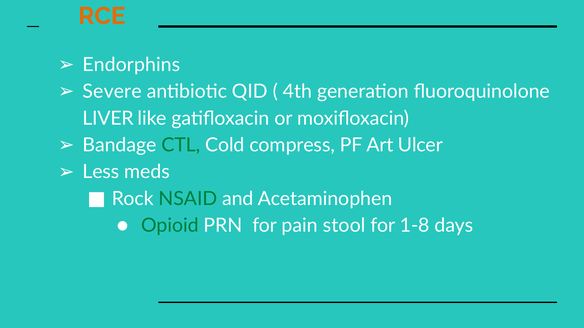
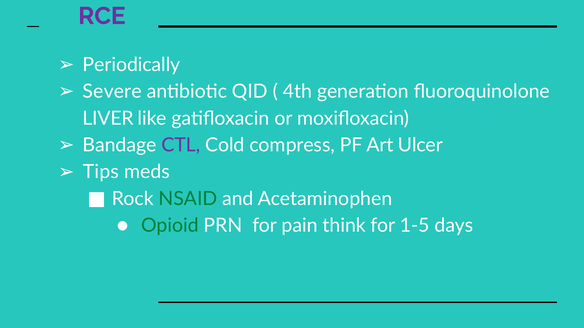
RCE colour: orange -> purple
Endorphins: Endorphins -> Periodically
CTL colour: green -> purple
Less: Less -> Tips
stool: stool -> think
1-8: 1-8 -> 1-5
